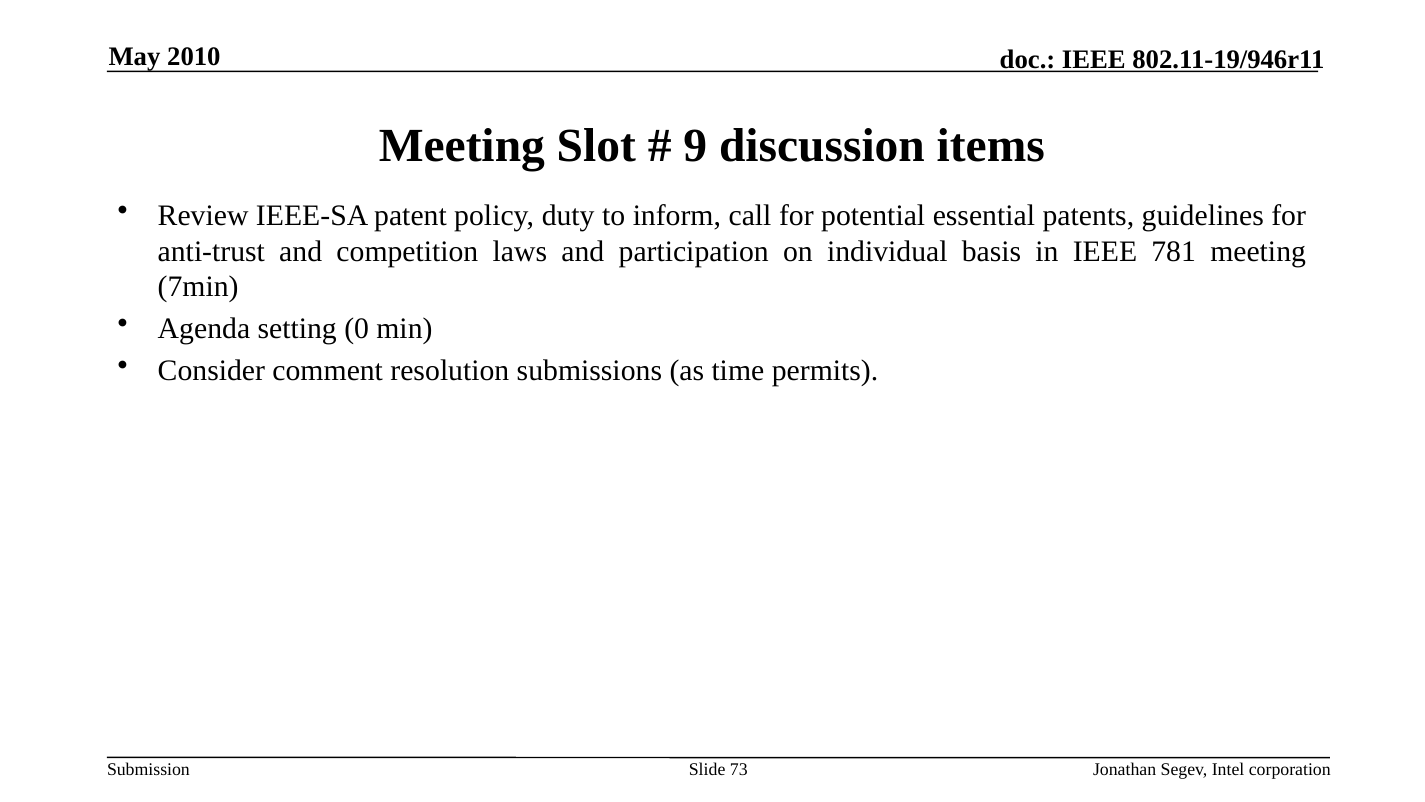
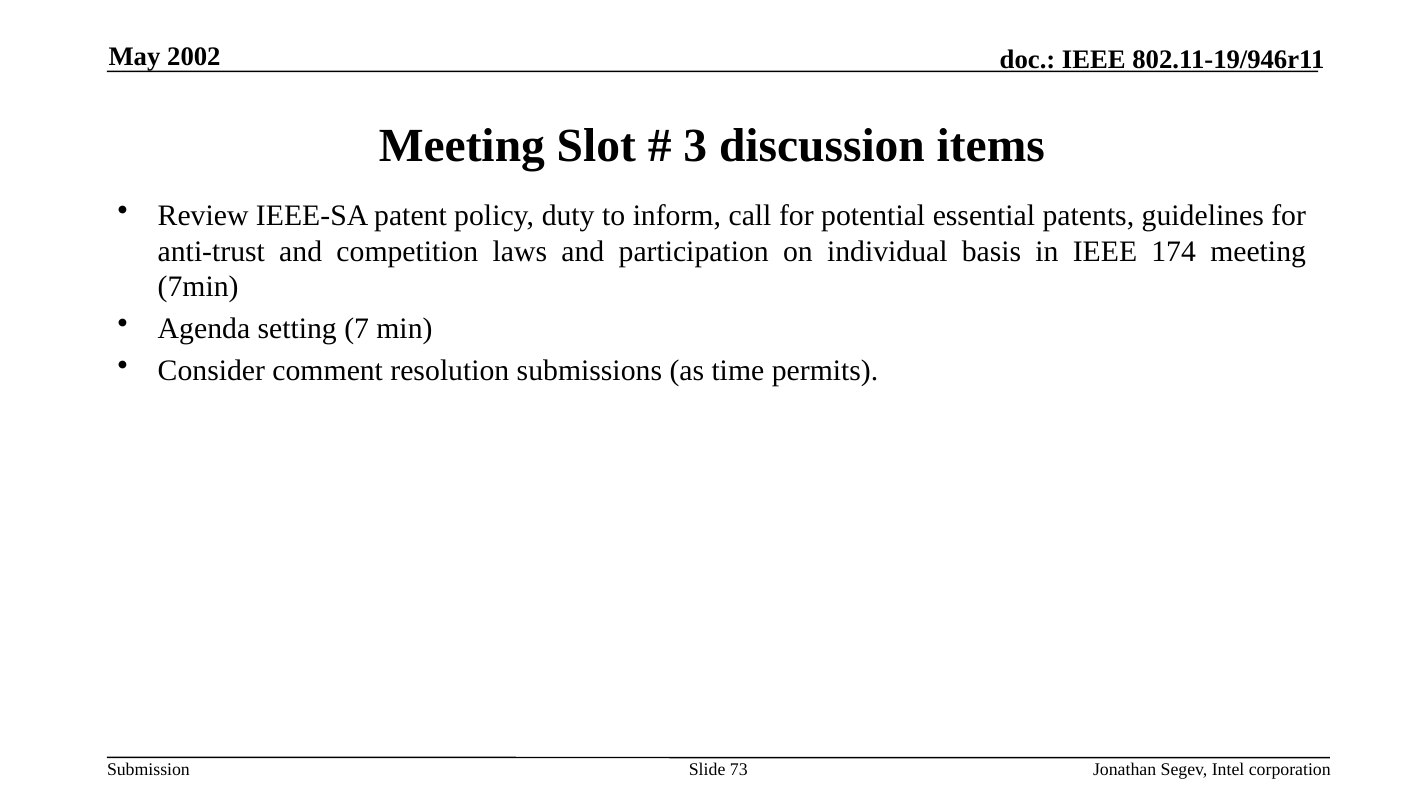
2010: 2010 -> 2002
9: 9 -> 3
781: 781 -> 174
0: 0 -> 7
